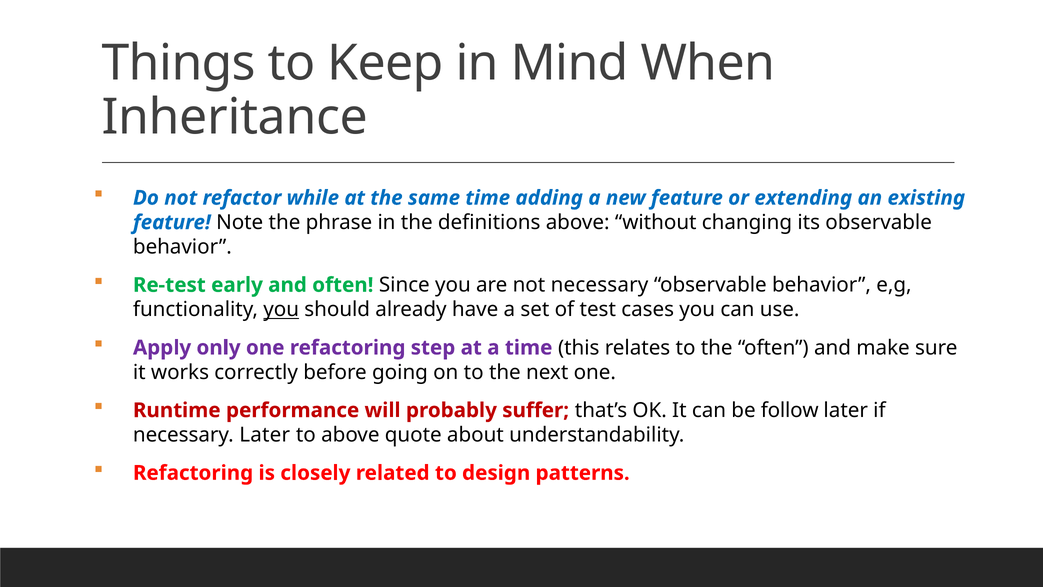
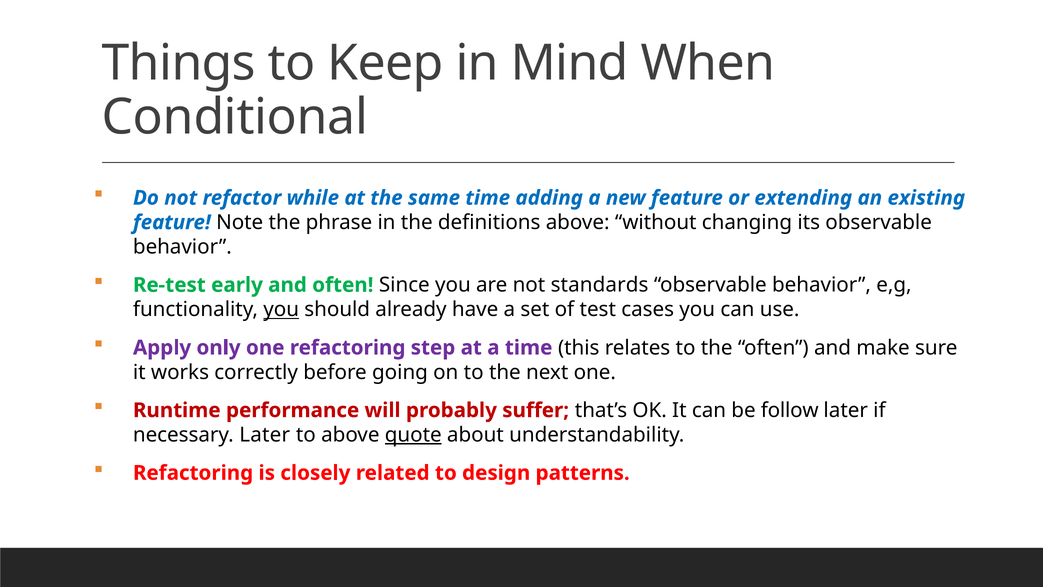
Inheritance: Inheritance -> Conditional
not necessary: necessary -> standards
quote underline: none -> present
